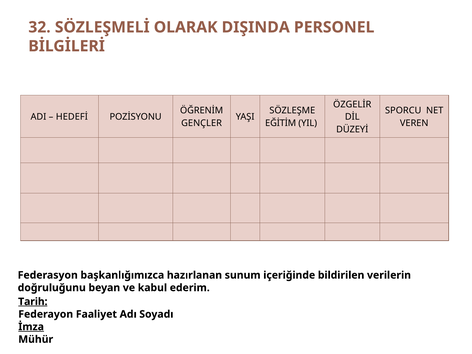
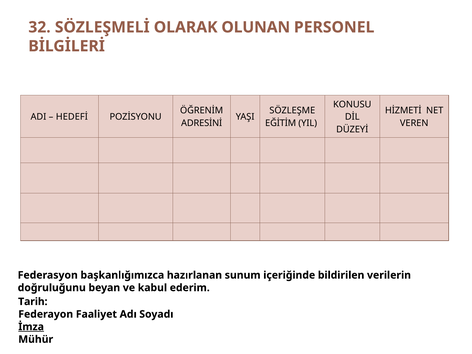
DIŞINDA: DIŞINDA -> OLUNAN
ÖZGELİR: ÖZGELİR -> KONUSU
SPORCU: SPORCU -> HİZMETİ
GENÇLER: GENÇLER -> ADRESİNİ
Tarih underline: present -> none
